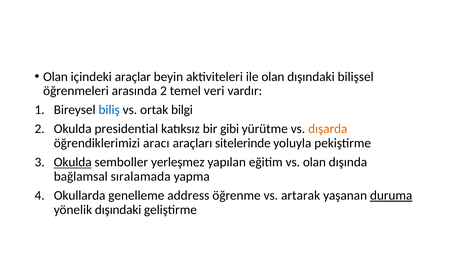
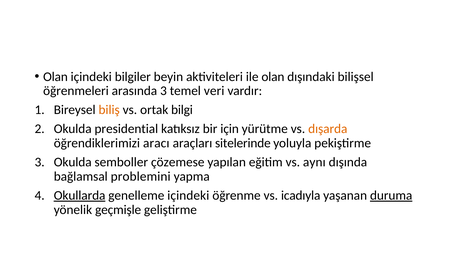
araçlar: araçlar -> bilgiler
arasında 2: 2 -> 3
biliş colour: blue -> orange
gibi: gibi -> için
Okulda at (73, 162) underline: present -> none
yerleşmez: yerleşmez -> çözemese
vs olan: olan -> aynı
sıralamada: sıralamada -> problemini
Okullarda underline: none -> present
genelleme address: address -> içindeki
artarak: artarak -> icadıyla
yönelik dışındaki: dışındaki -> geçmişle
